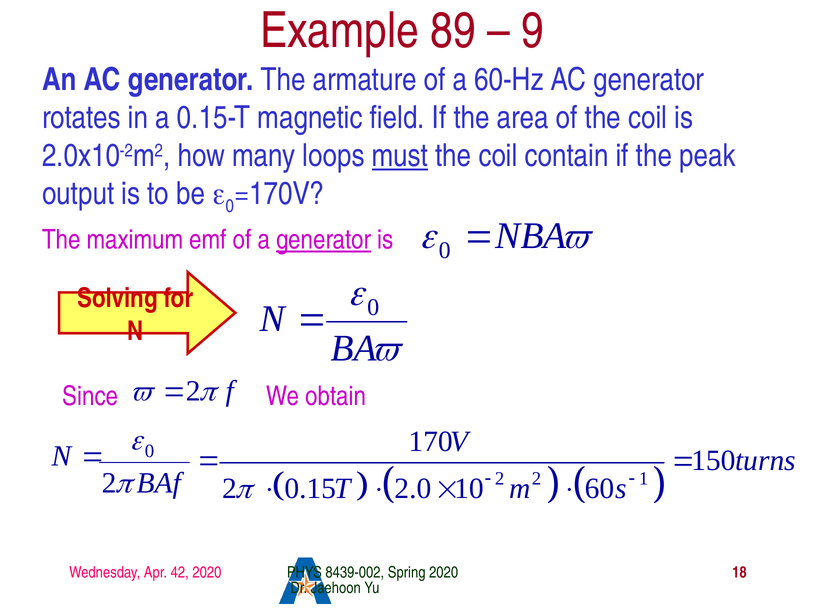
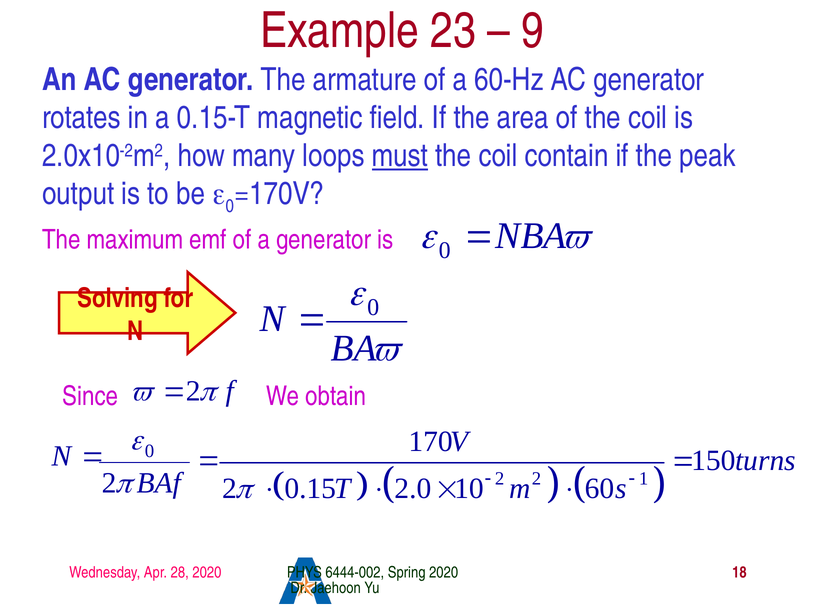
89: 89 -> 23
generator at (324, 240) underline: present -> none
42: 42 -> 28
8439-002: 8439-002 -> 6444-002
